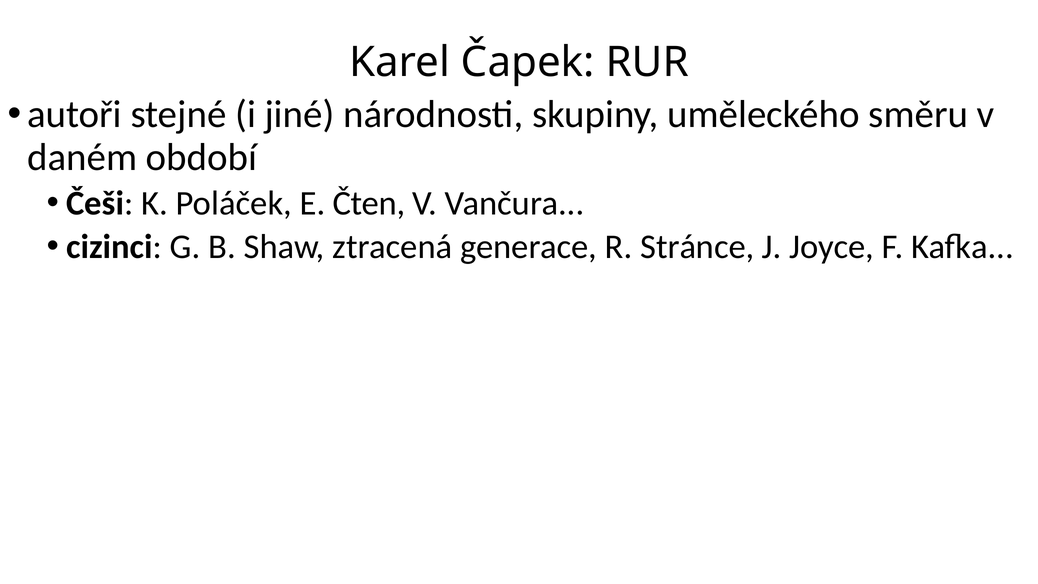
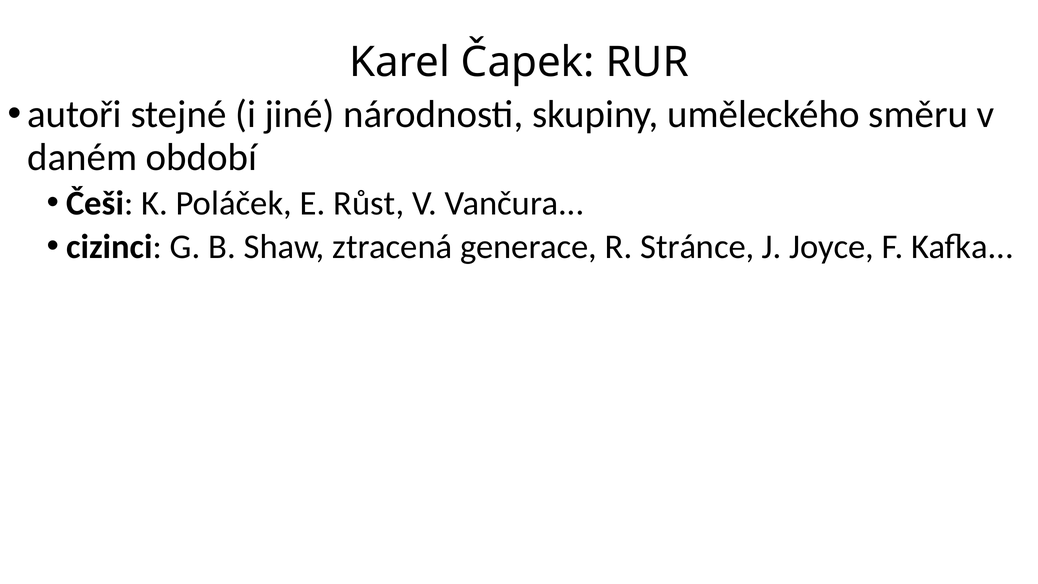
Čten: Čten -> Růst
